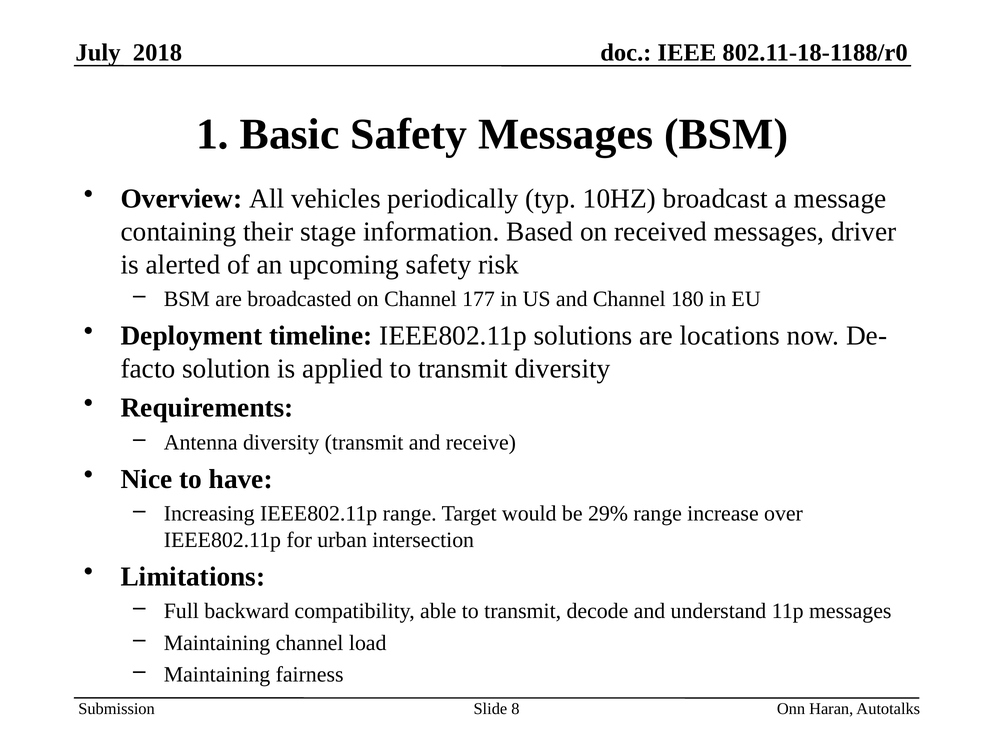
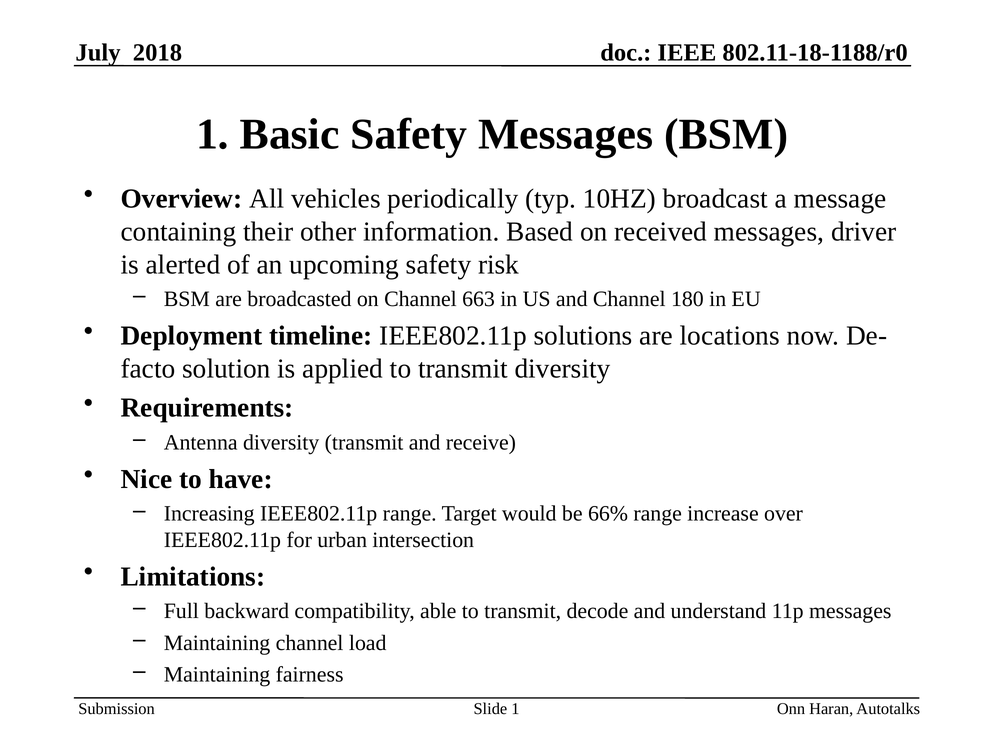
stage: stage -> other
177: 177 -> 663
29%: 29% -> 66%
Slide 8: 8 -> 1
